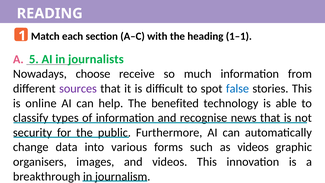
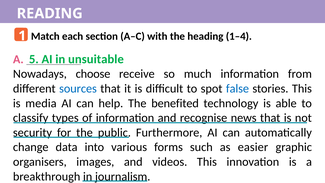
1–1: 1–1 -> 1–4
journalists: journalists -> unsuitable
sources colour: purple -> blue
online: online -> media
as videos: videos -> easier
